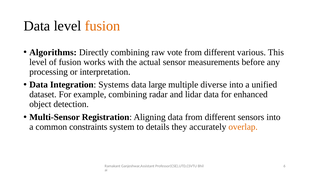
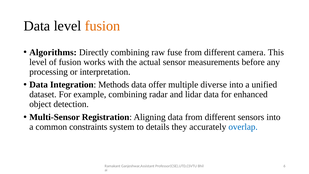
vote: vote -> fuse
various: various -> camera
Systems: Systems -> Methods
large: large -> offer
overlap colour: orange -> blue
